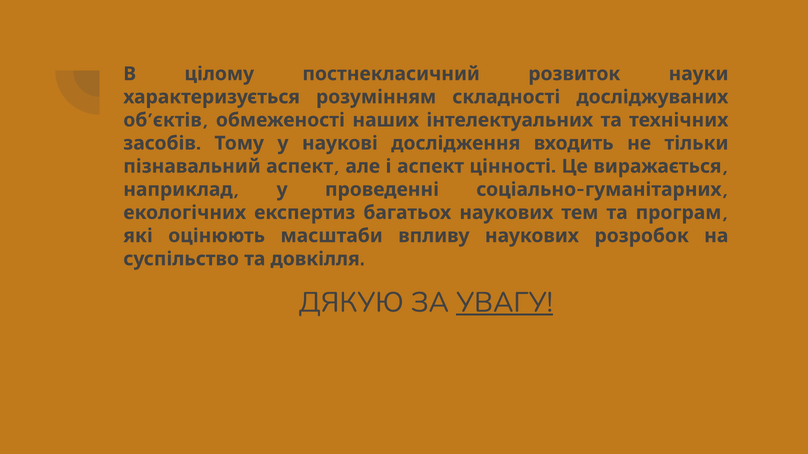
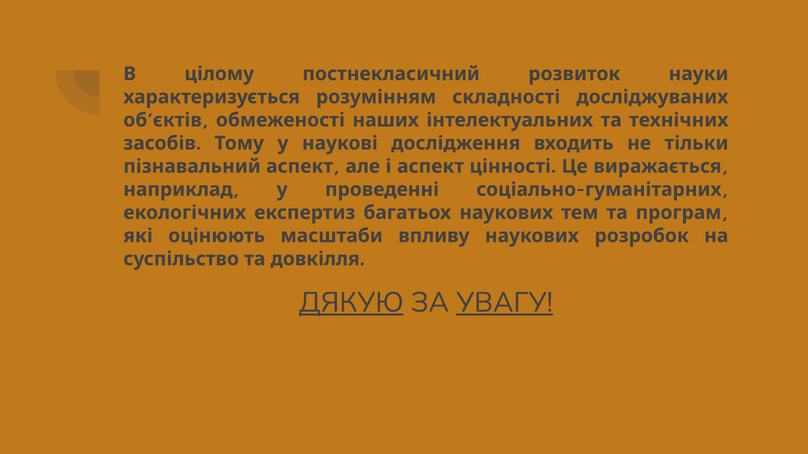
ДЯКУЮ underline: none -> present
